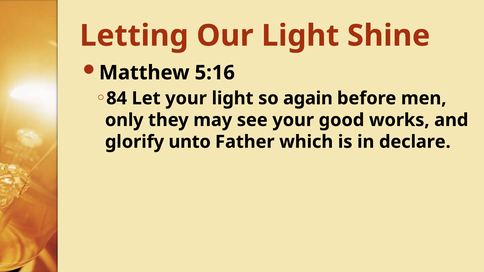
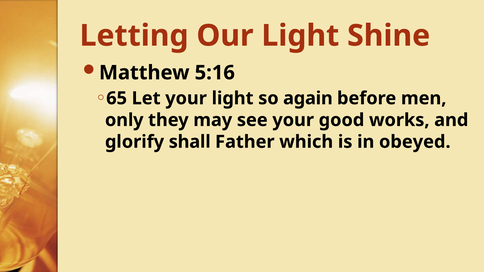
84: 84 -> 65
unto: unto -> shall
declare: declare -> obeyed
